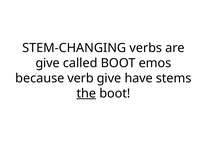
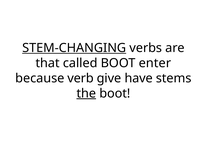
STEM-CHANGING underline: none -> present
give at (48, 63): give -> that
emos: emos -> enter
